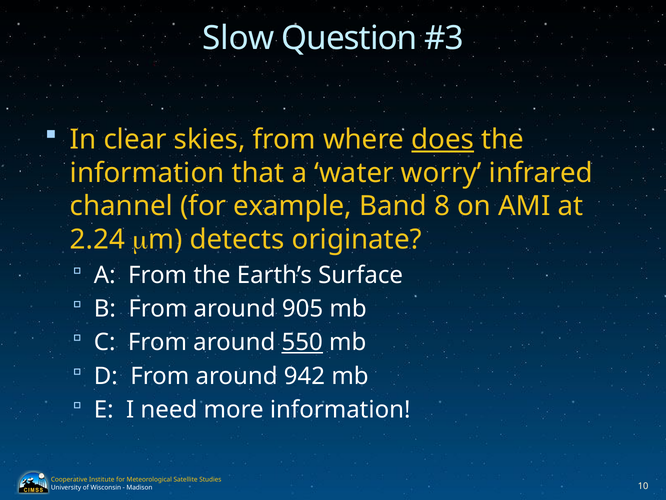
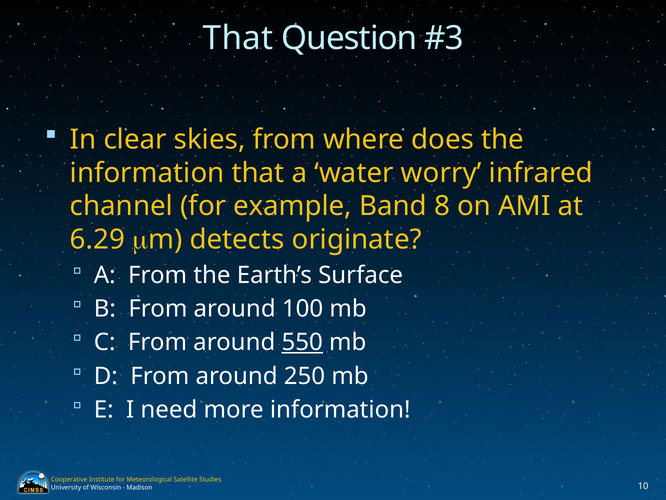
Slow at (238, 38): Slow -> That
does underline: present -> none
2.24: 2.24 -> 6.29
905: 905 -> 100
942: 942 -> 250
